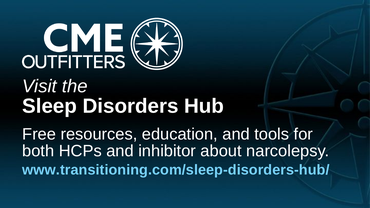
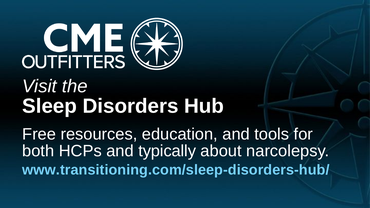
inhibitor: inhibitor -> typically
